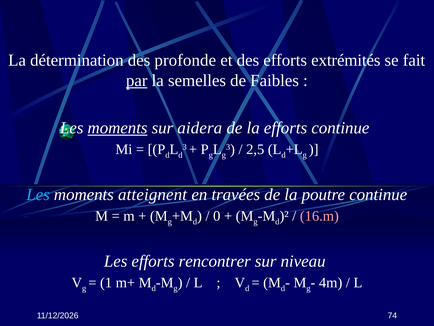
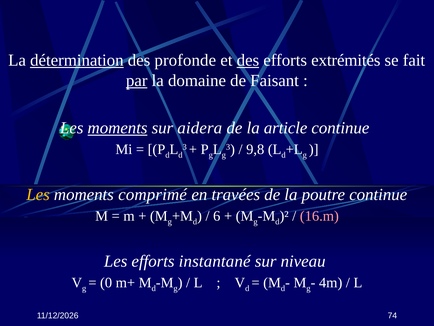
détermination underline: none -> present
des at (248, 60) underline: none -> present
semelles: semelles -> domaine
Faibles: Faibles -> Faisant
la efforts: efforts -> article
2,5: 2,5 -> 9,8
Les at (38, 194) colour: light blue -> yellow
atteignent: atteignent -> comprimé
0: 0 -> 6
rencontrer: rencontrer -> instantané
1: 1 -> 0
